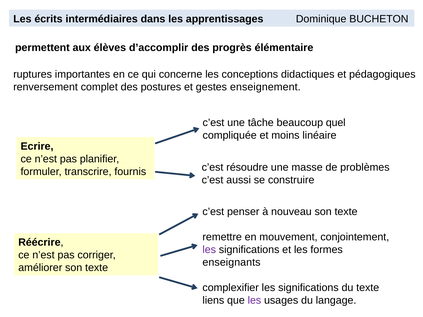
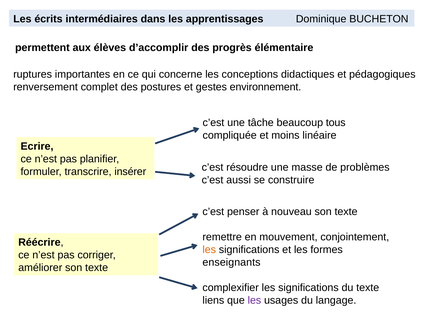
enseignement: enseignement -> environnement
quel: quel -> tous
fournis: fournis -> insérer
les at (209, 250) colour: purple -> orange
